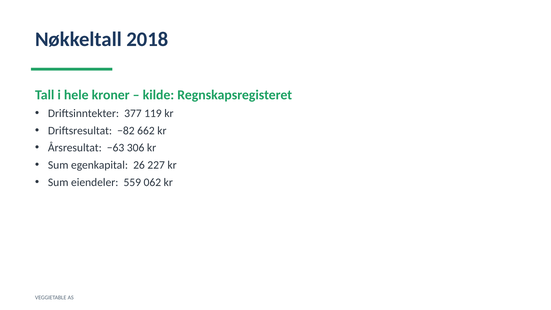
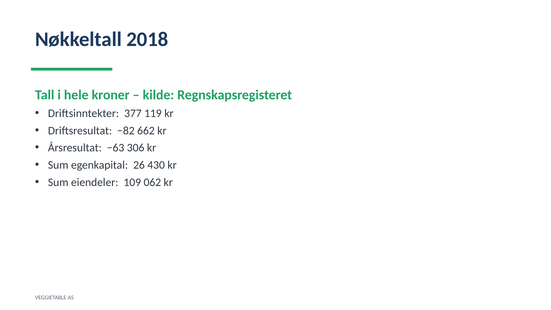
227: 227 -> 430
559: 559 -> 109
